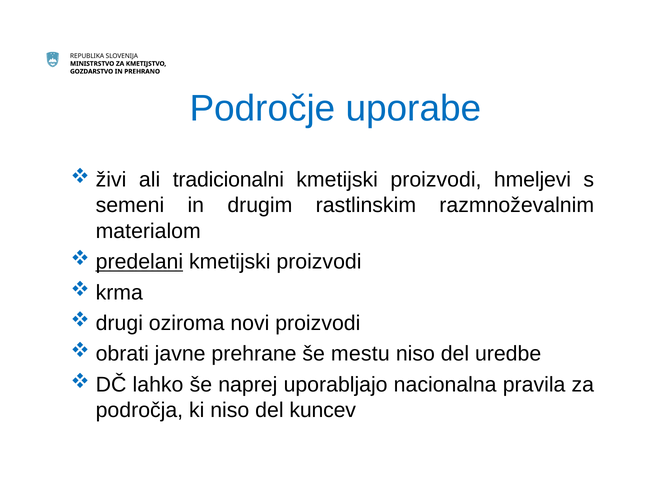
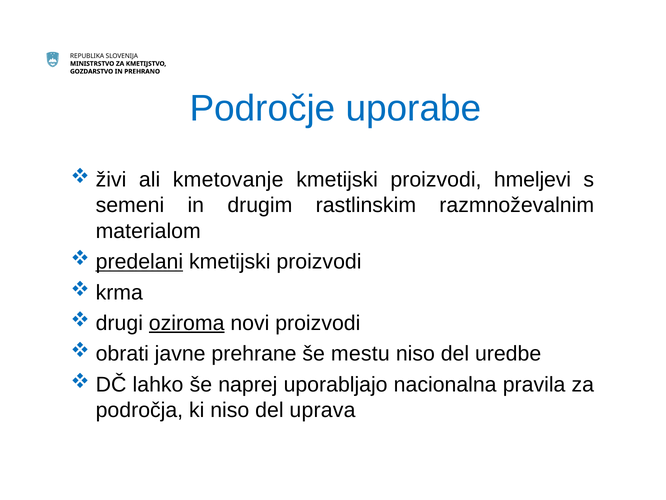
tradicionalni: tradicionalni -> kmetovanje
oziroma underline: none -> present
kuncev: kuncev -> uprava
